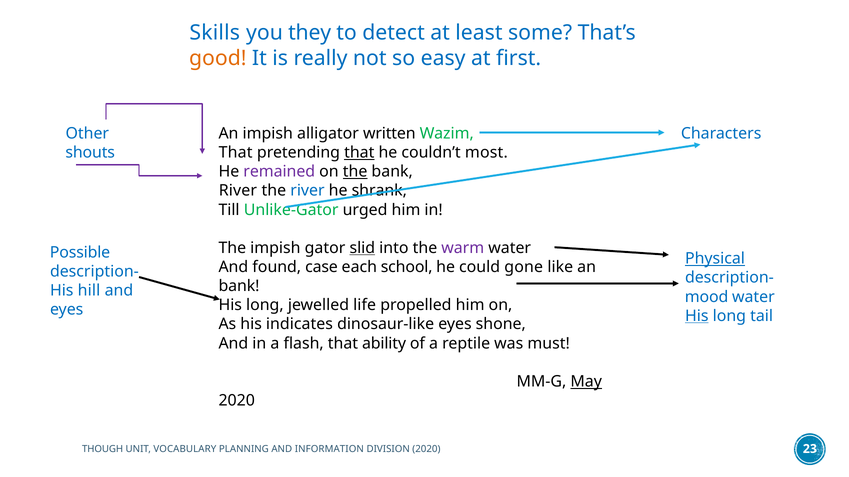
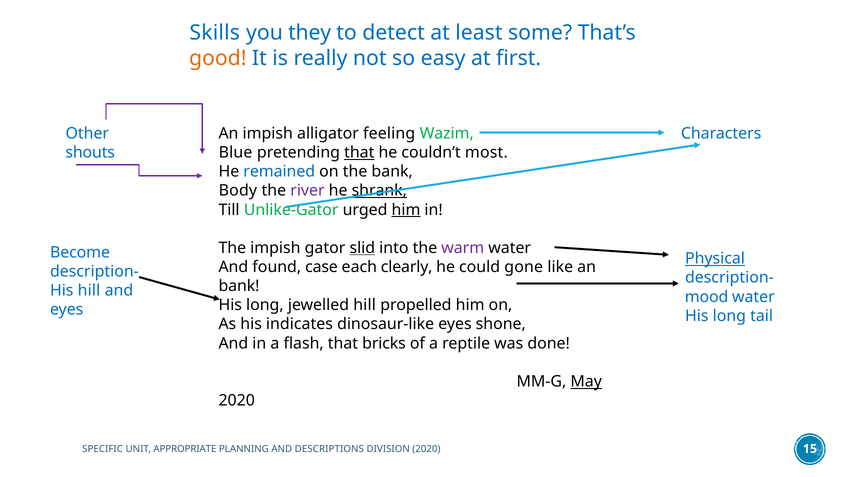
written: written -> feeling
That at (236, 153): That -> Blue
remained colour: purple -> blue
the at (355, 172) underline: present -> none
River at (238, 191): River -> Body
river at (307, 191) colour: blue -> purple
shrank underline: none -> present
him at (406, 210) underline: none -> present
Possible: Possible -> Become
school: school -> clearly
jewelled life: life -> hill
His at (697, 316) underline: present -> none
ability: ability -> bricks
must: must -> done
THOUGH: THOUGH -> SPECIFIC
VOCABULARY: VOCABULARY -> APPROPRIATE
INFORMATION: INFORMATION -> DESCRIPTIONS
23: 23 -> 15
